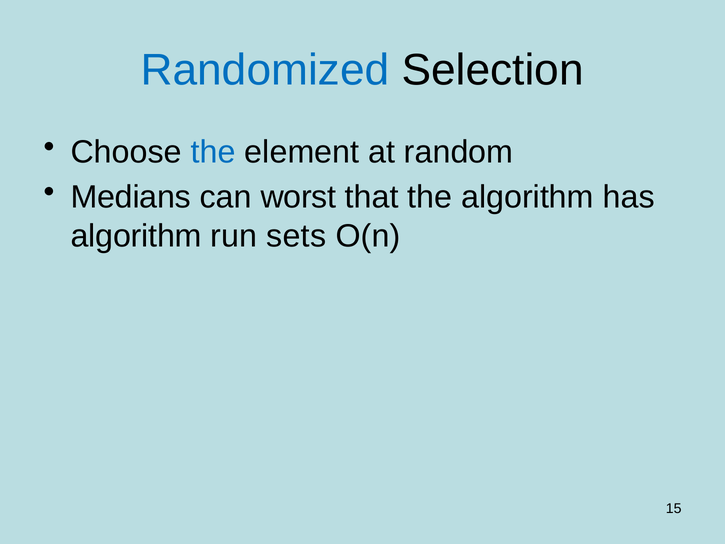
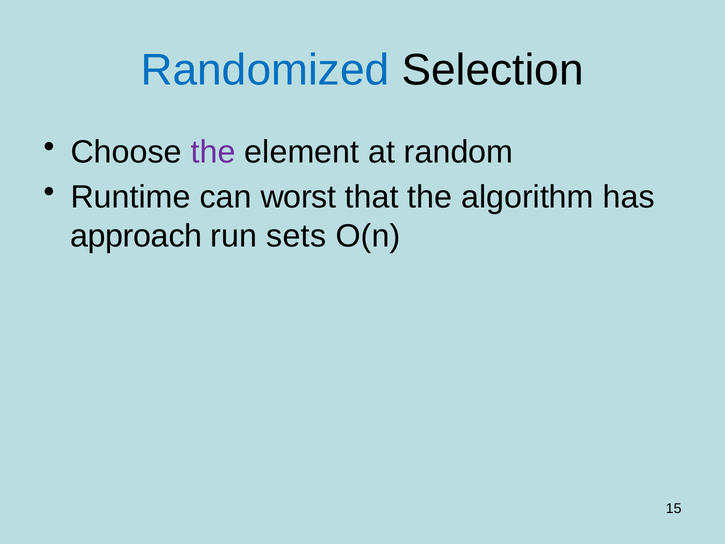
the at (213, 152) colour: blue -> purple
Medians: Medians -> Runtime
algorithm at (136, 236): algorithm -> approach
